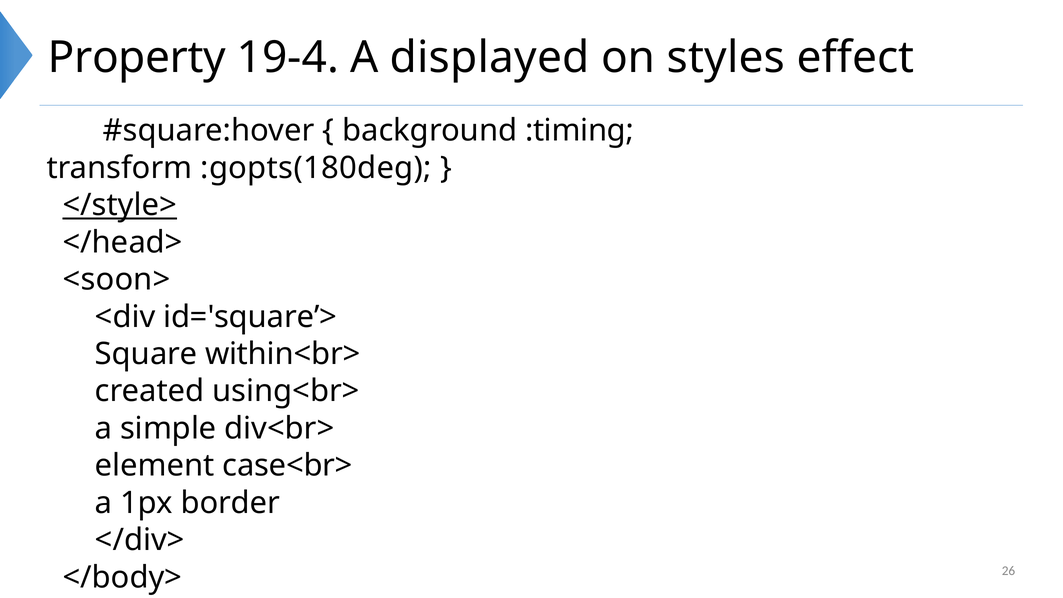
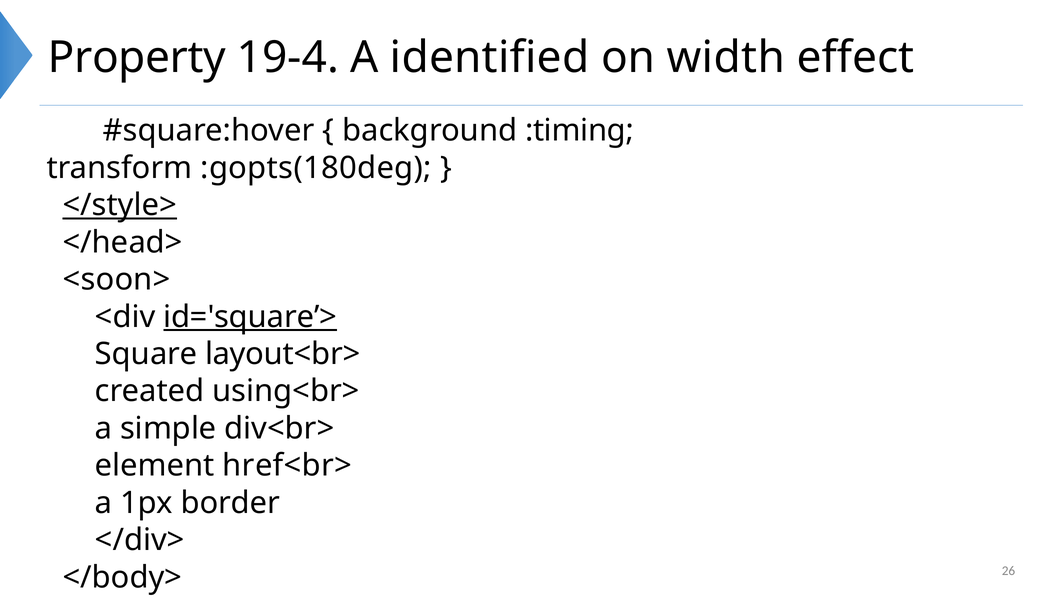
displayed: displayed -> identified
styles: styles -> width
id='square’> underline: none -> present
within<br>: within<br> -> layout<br>
case<br>: case<br> -> href<br>
